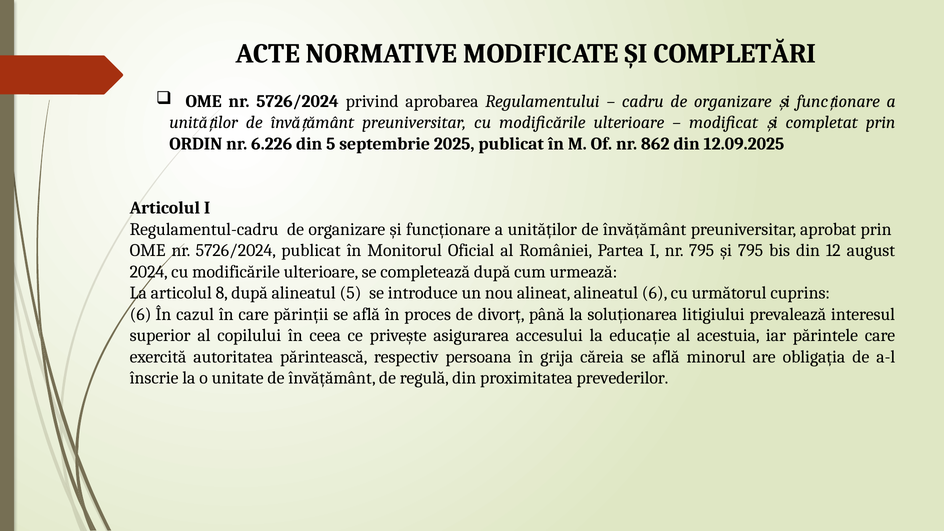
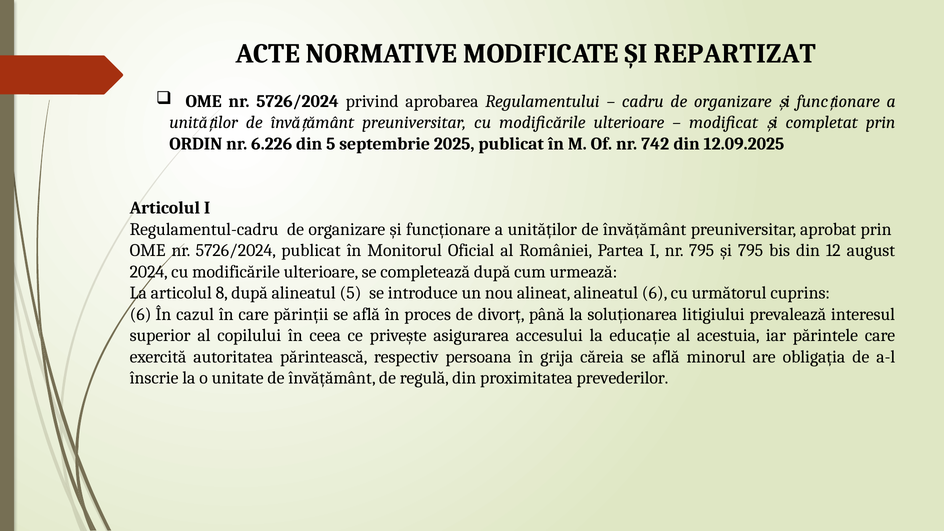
COMPLETĂRI: COMPLETĂRI -> REPARTIZAT
862: 862 -> 742
